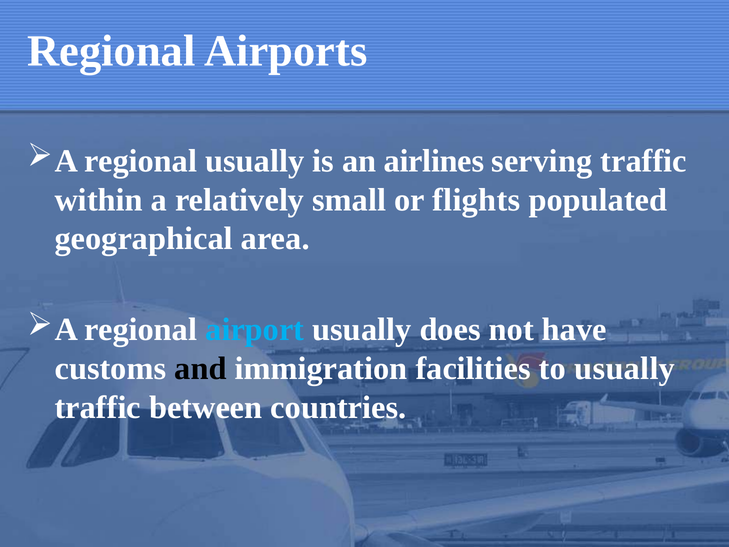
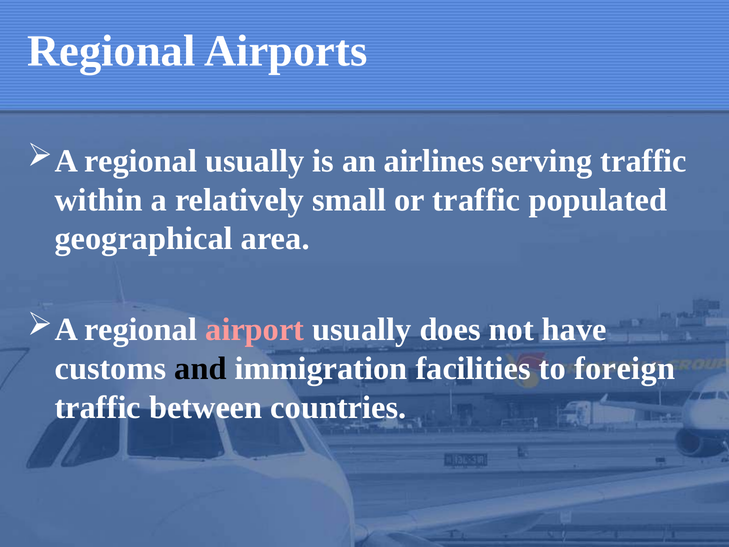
or flights: flights -> traffic
airport colour: light blue -> pink
to usually: usually -> foreign
